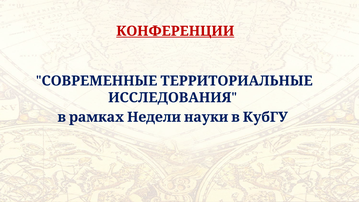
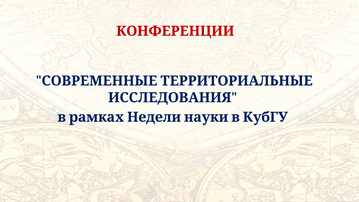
КОНФЕРЕНЦИИ underline: present -> none
